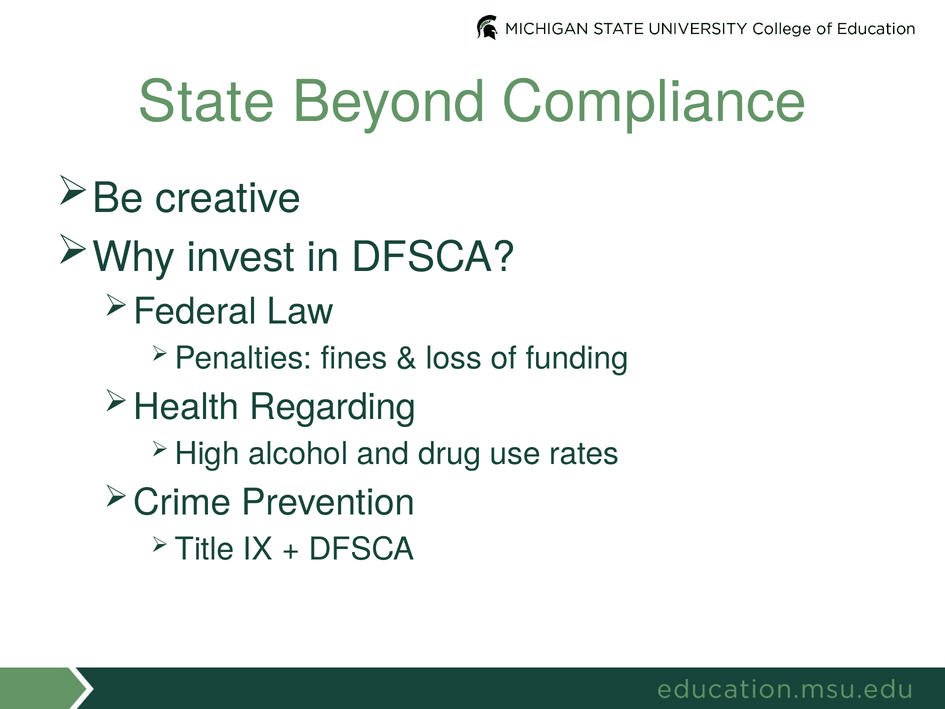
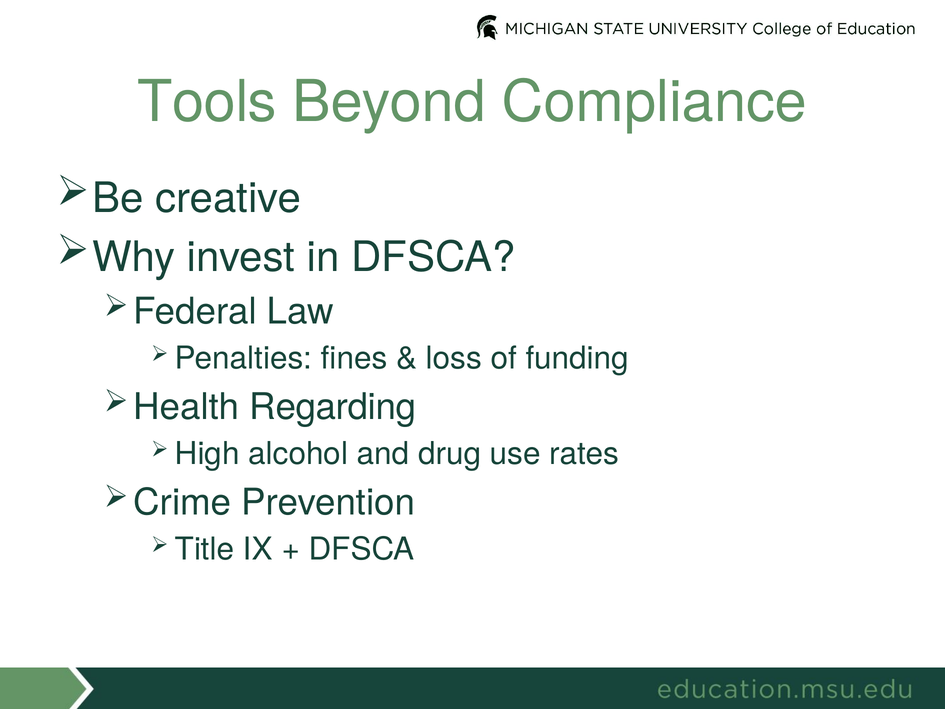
State: State -> Tools
